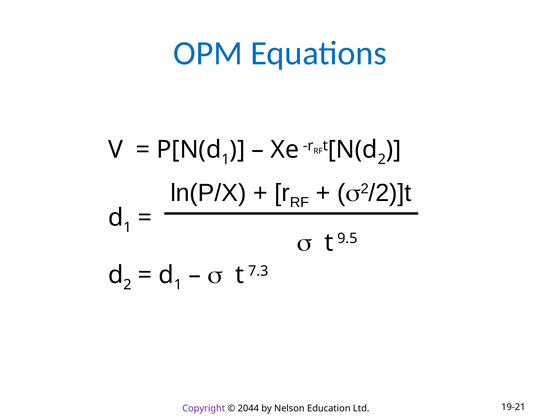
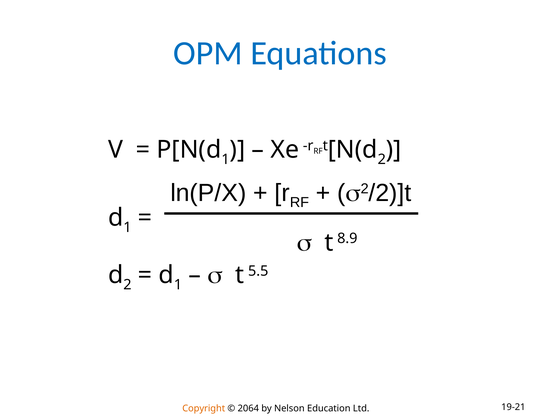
9.5: 9.5 -> 8.9
7.3: 7.3 -> 5.5
Copyright colour: purple -> orange
2044: 2044 -> 2064
